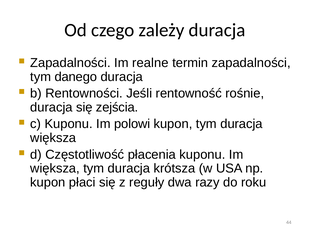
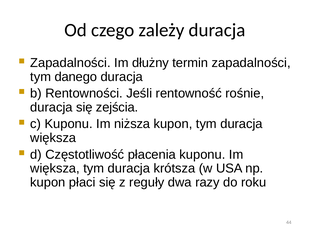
realne: realne -> dłużny
polowi: polowi -> niższa
